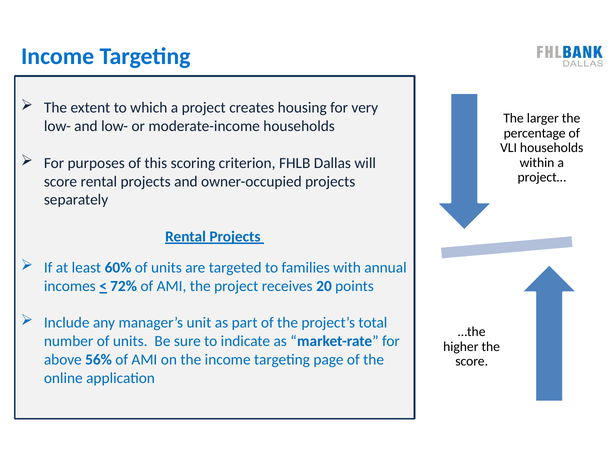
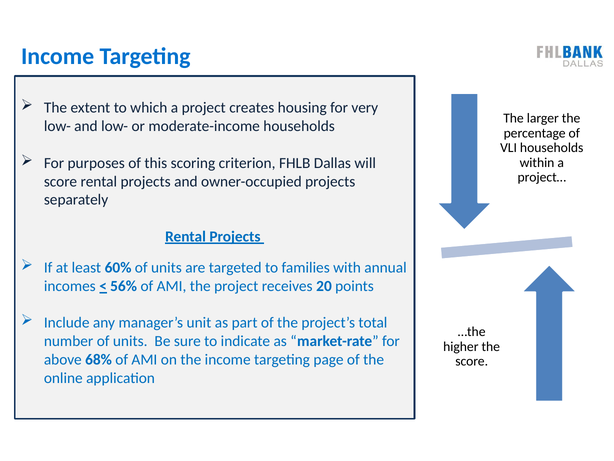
72%: 72% -> 56%
56%: 56% -> 68%
